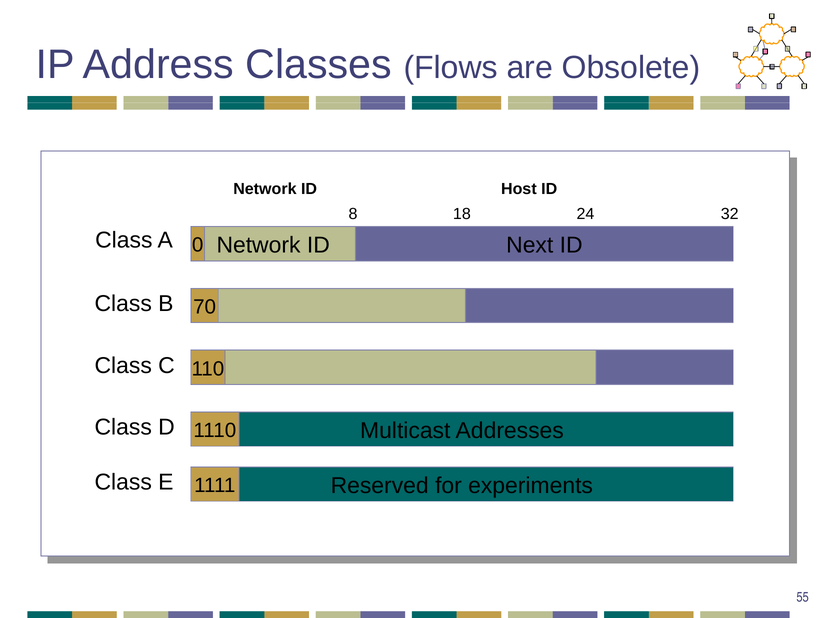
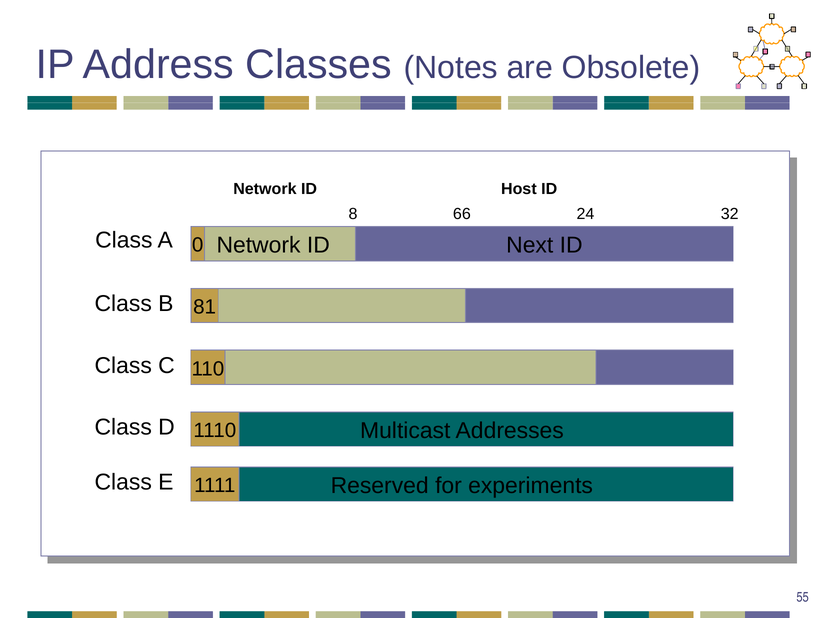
Flows: Flows -> Notes
18: 18 -> 66
70: 70 -> 81
